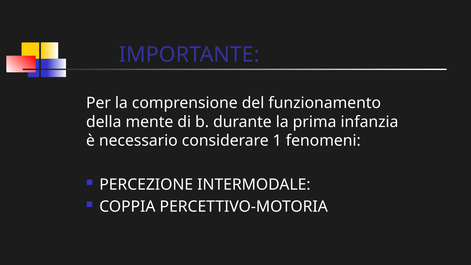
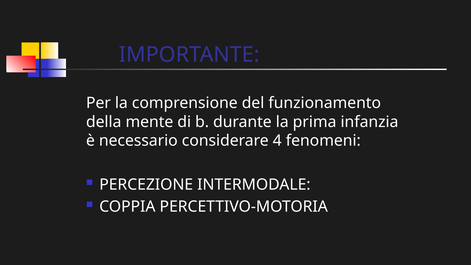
1: 1 -> 4
